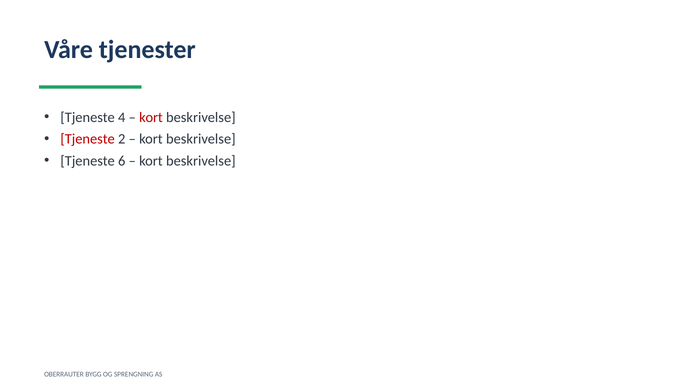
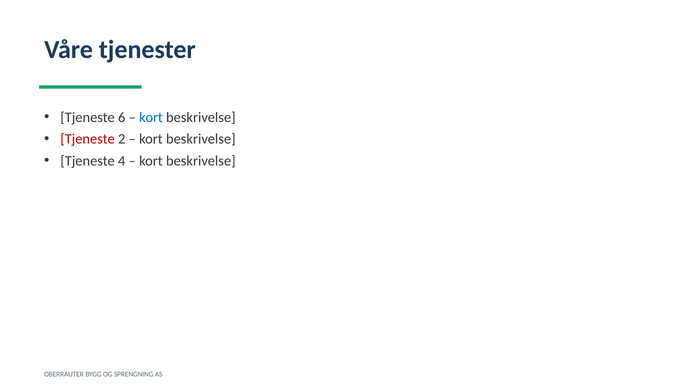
4: 4 -> 6
kort at (151, 118) colour: red -> blue
6: 6 -> 4
